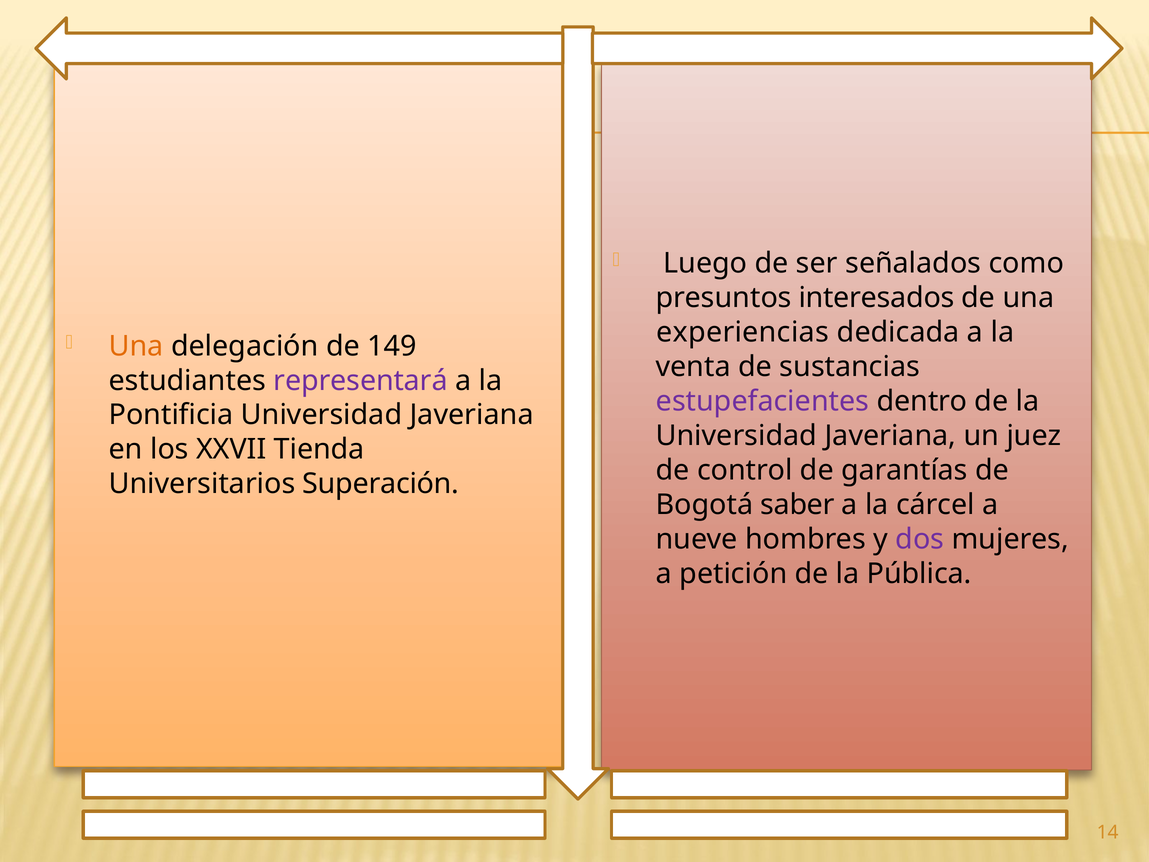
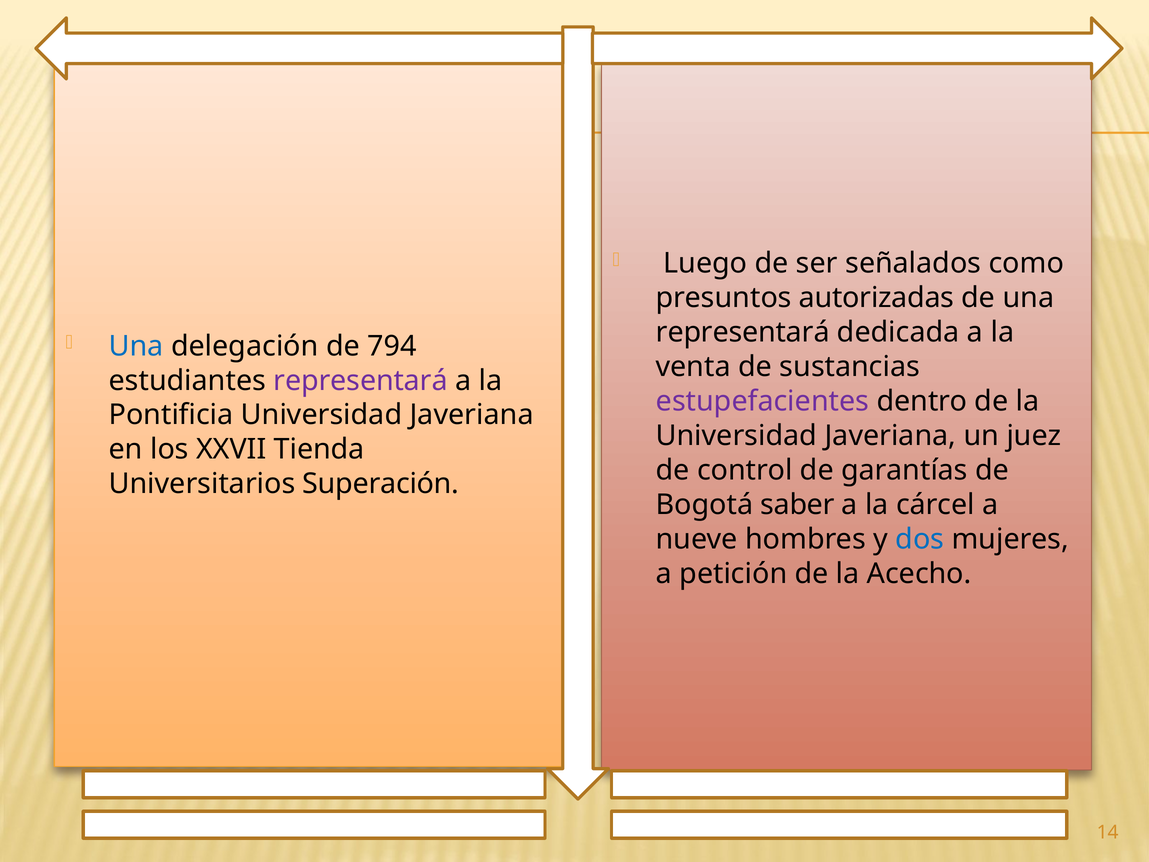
interesados: interesados -> autorizadas
experiencias at (743, 332): experiencias -> representará
Una at (136, 346) colour: orange -> blue
149: 149 -> 794
dos colour: purple -> blue
Pública: Pública -> Acecho
